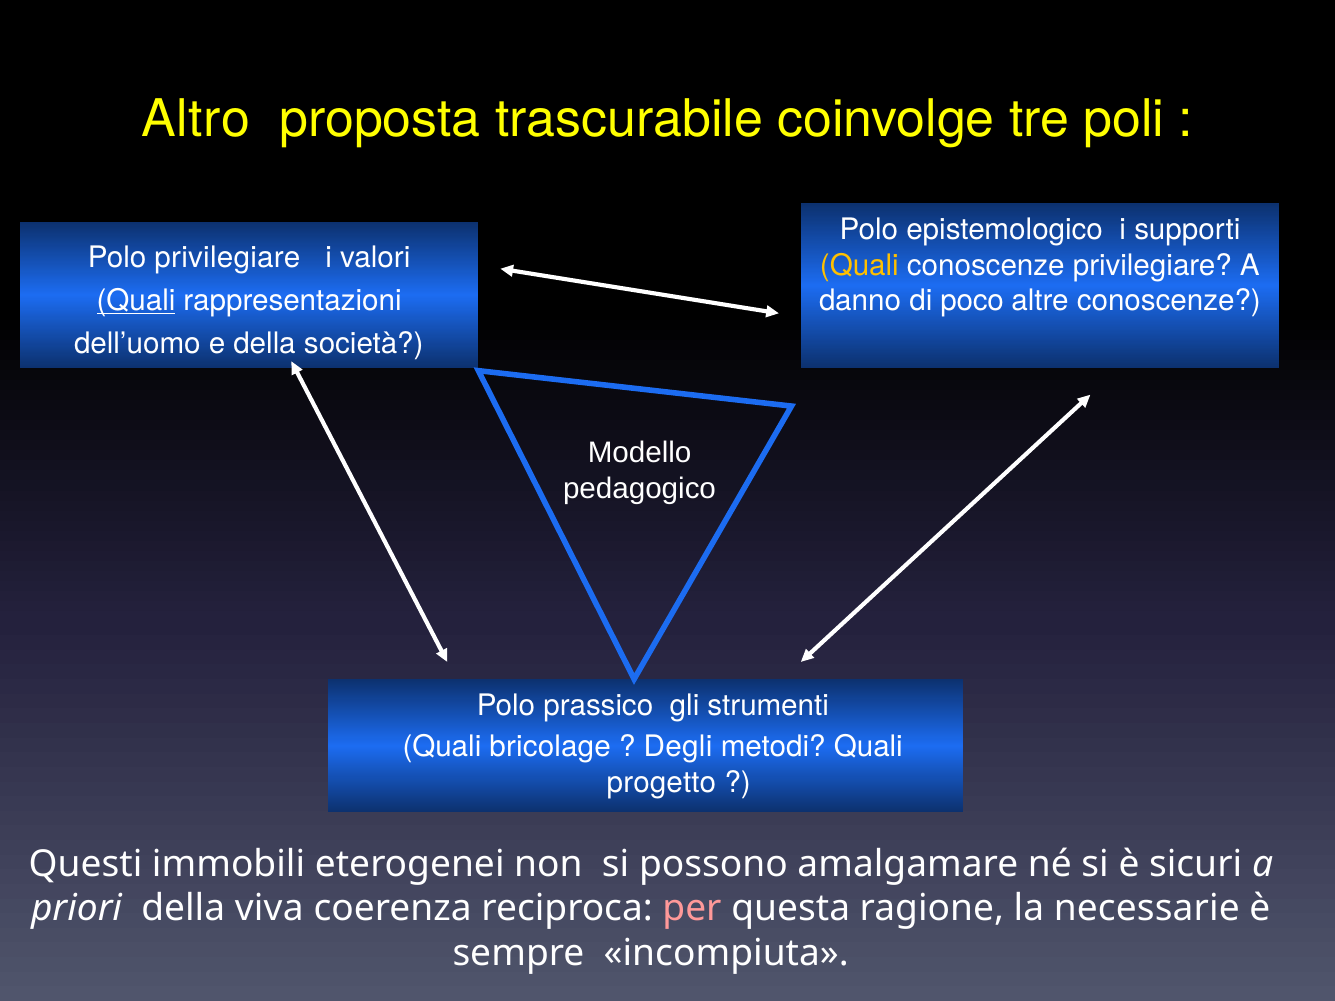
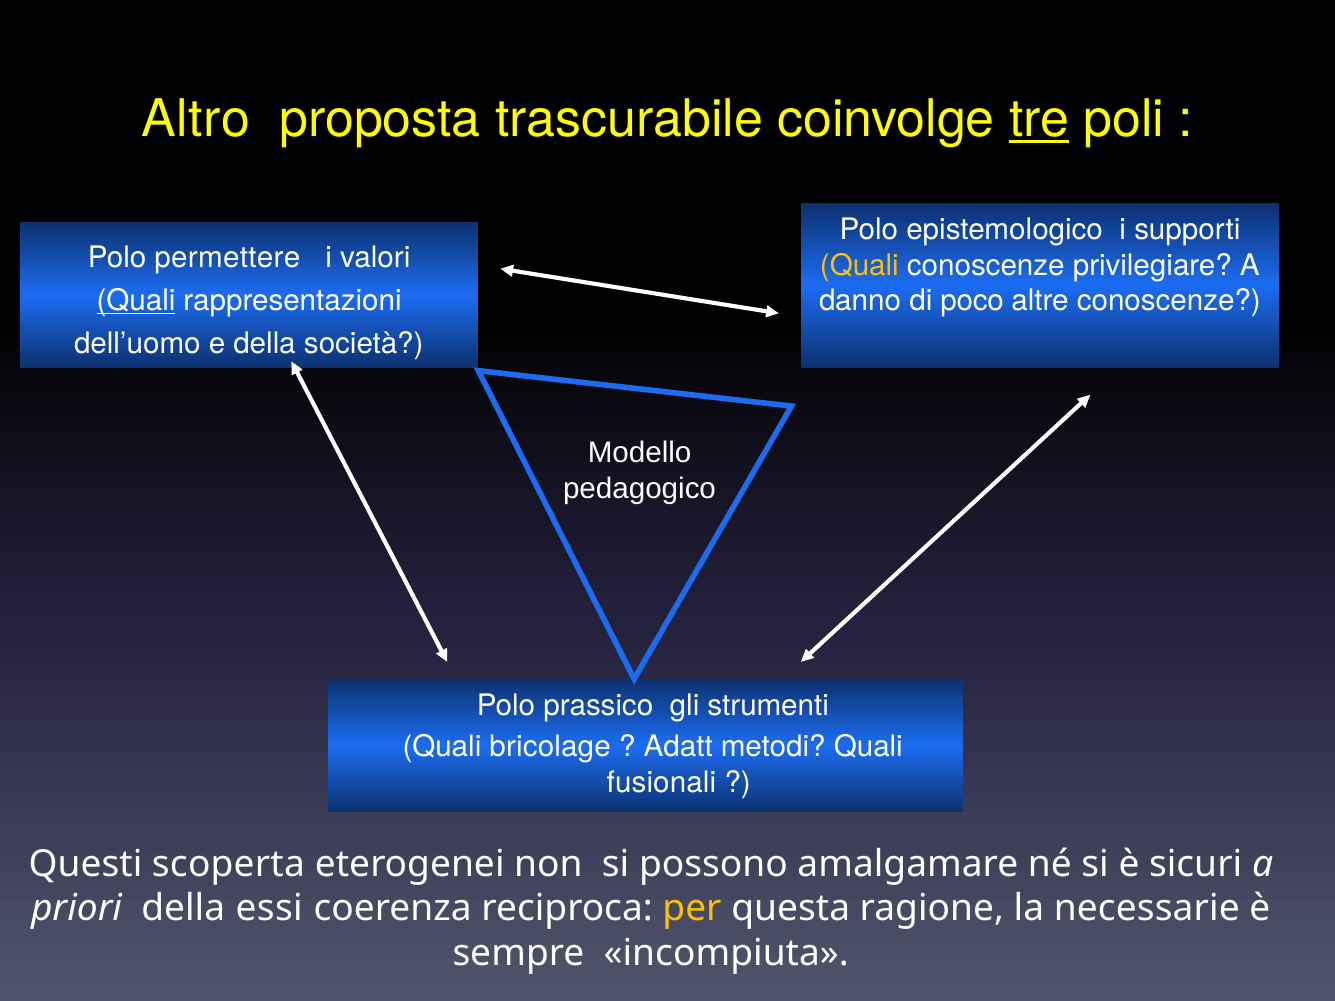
tre underline: none -> present
Polo privilegiare: privilegiare -> permettere
Degli: Degli -> Adatt
progetto: progetto -> fusionali
immobili: immobili -> scoperta
viva: viva -> essi
per colour: pink -> yellow
